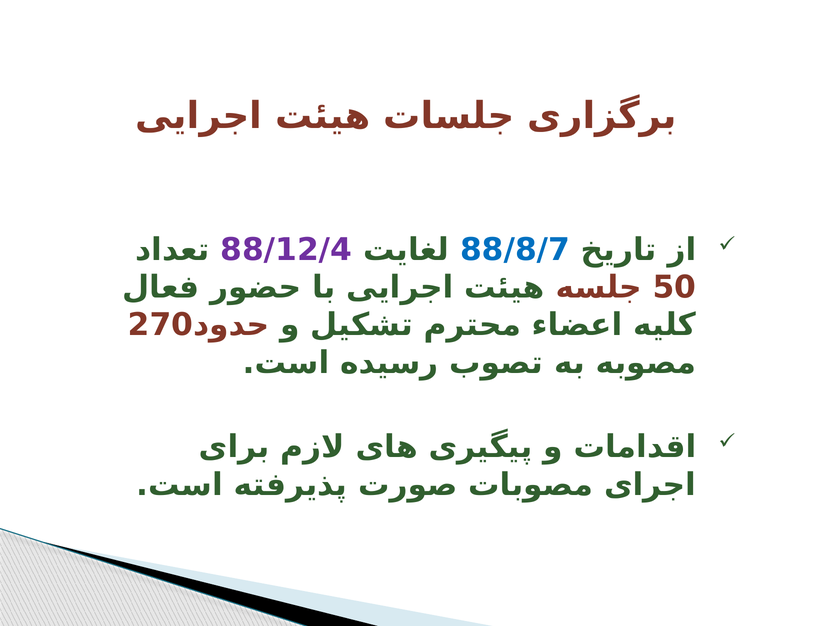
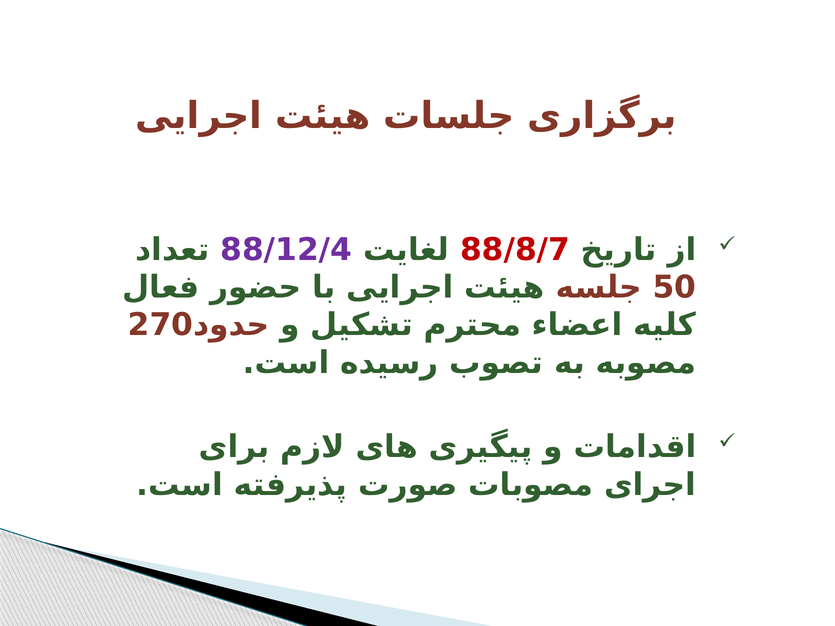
88/8/7 colour: blue -> red
